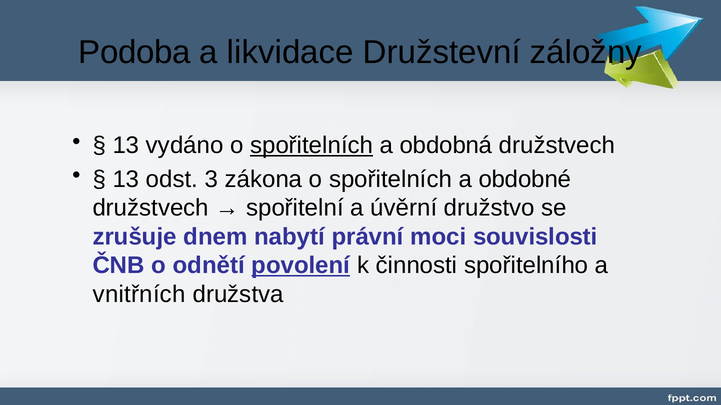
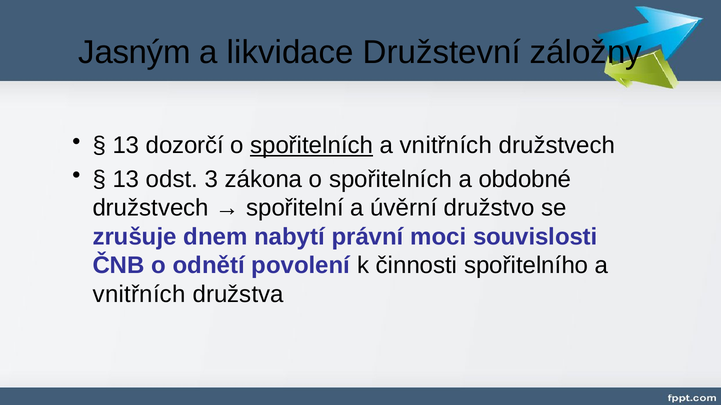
Podoba: Podoba -> Jasným
vydáno: vydáno -> dozorčí
obdobná at (446, 146): obdobná -> vnitřních
povolení underline: present -> none
